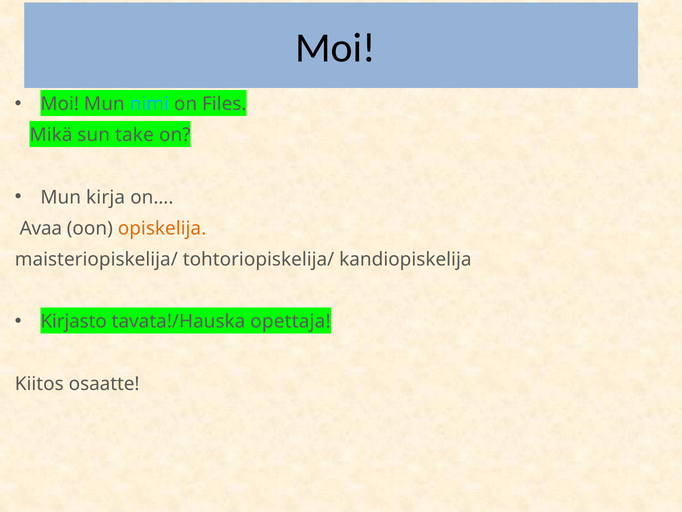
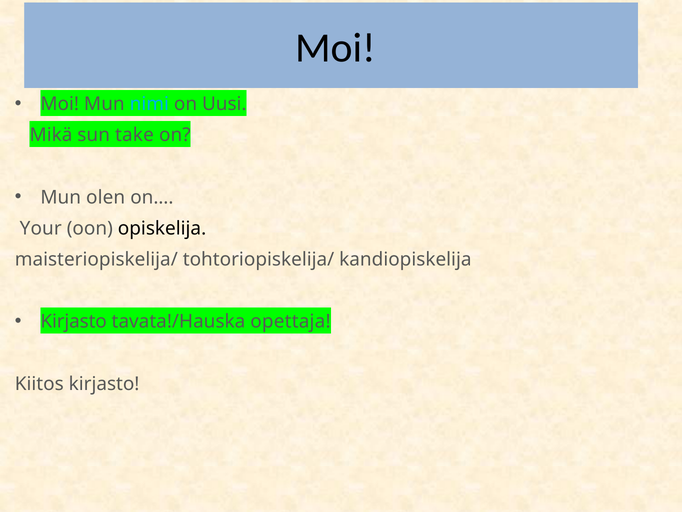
Files: Files -> Uusi
kirja: kirja -> olen
Avaa: Avaa -> Your
opiskelija colour: orange -> black
Kiitos osaatte: osaatte -> kirjasto
